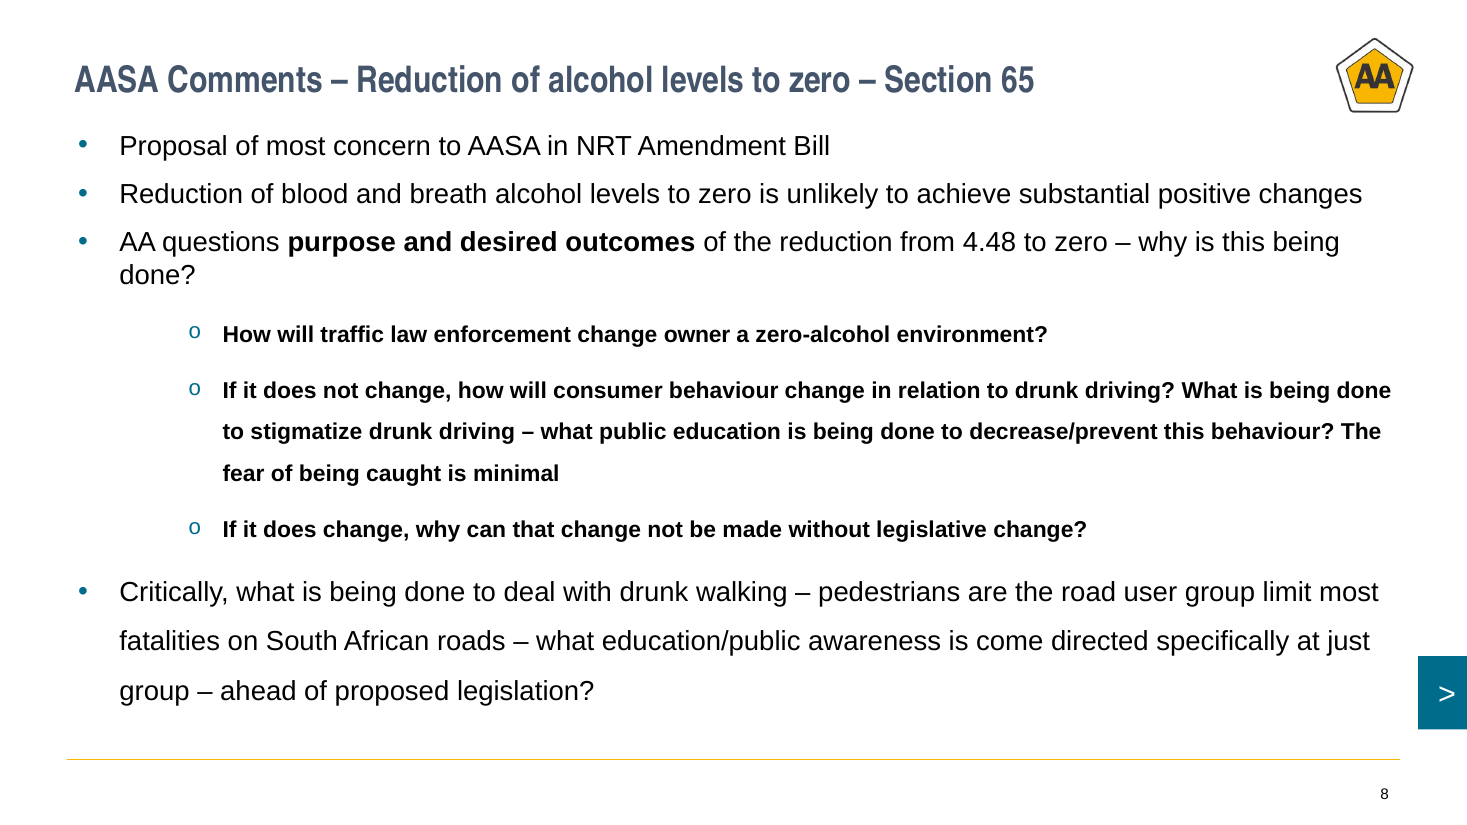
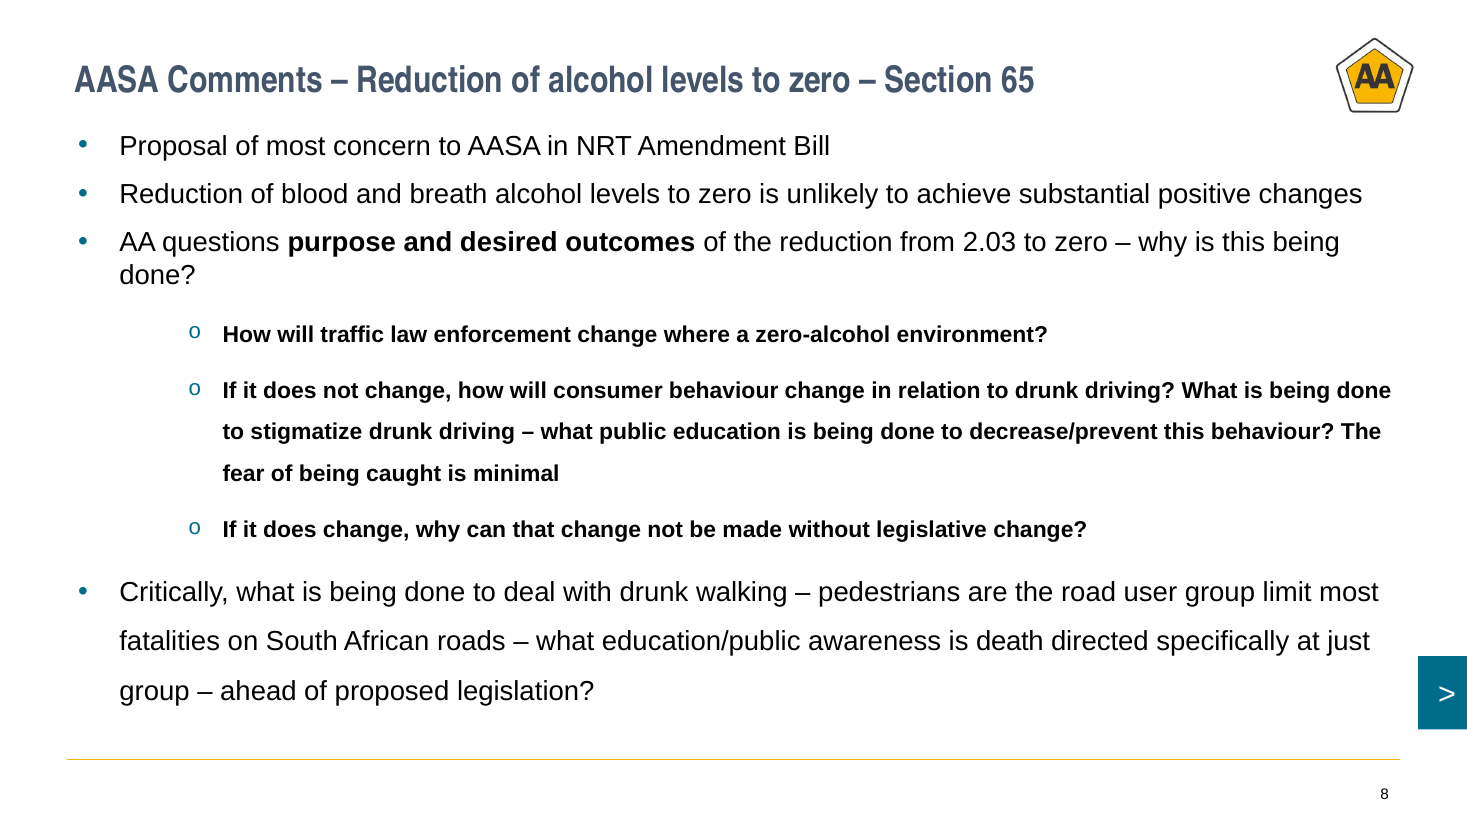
4.48: 4.48 -> 2.03
owner: owner -> where
come: come -> death
